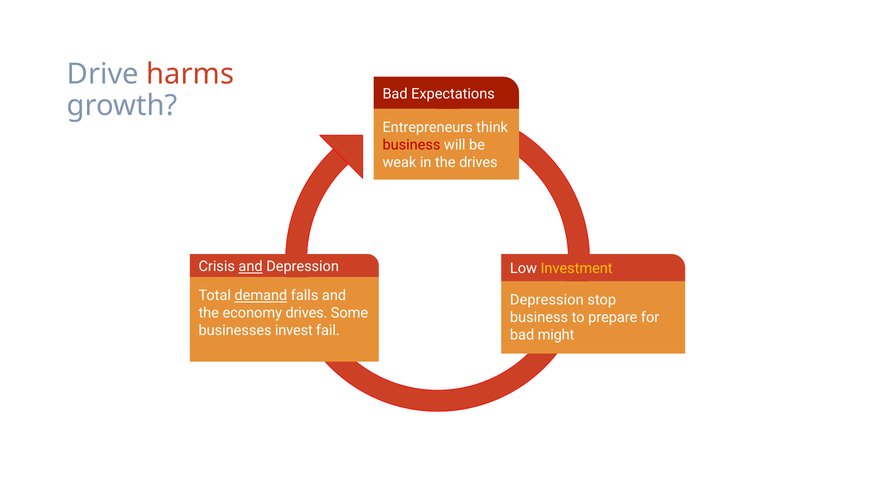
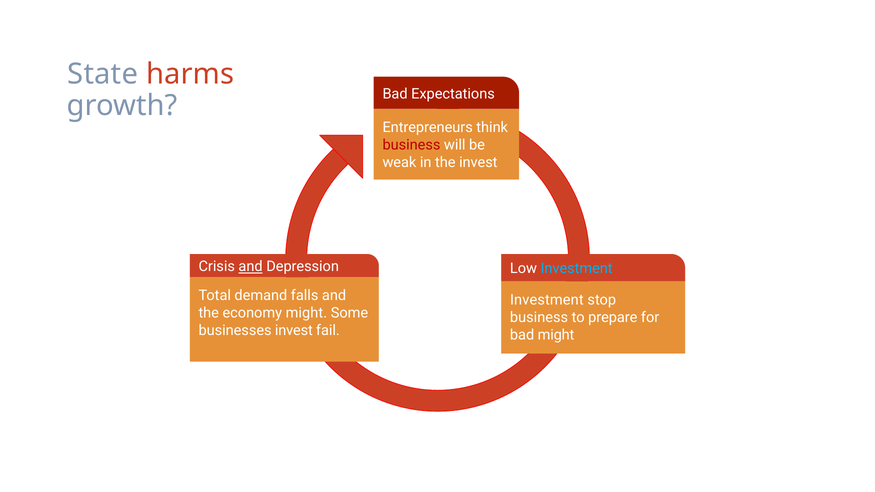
Drive: Drive -> State
the drives: drives -> invest
Investment at (577, 269) colour: yellow -> light blue
demand underline: present -> none
Depression at (547, 300): Depression -> Investment
economy drives: drives -> might
